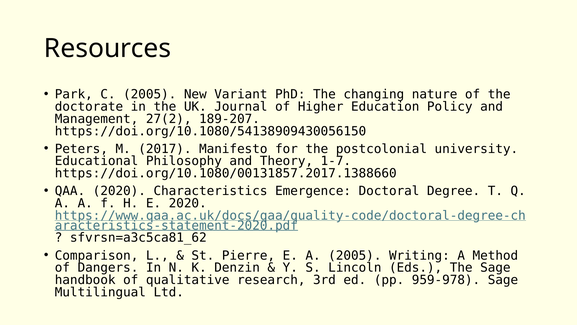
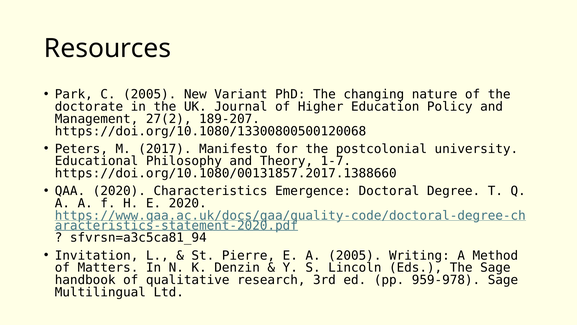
https://doi.org/10.1080/54138909430056150: https://doi.org/10.1080/54138909430056150 -> https://doi.org/10.1080/13300800500120068
sfvrsn=a3c5ca81_62: sfvrsn=a3c5ca81_62 -> sfvrsn=a3c5ca81_94
Comparison: Comparison -> Invitation
Dangers: Dangers -> Matters
